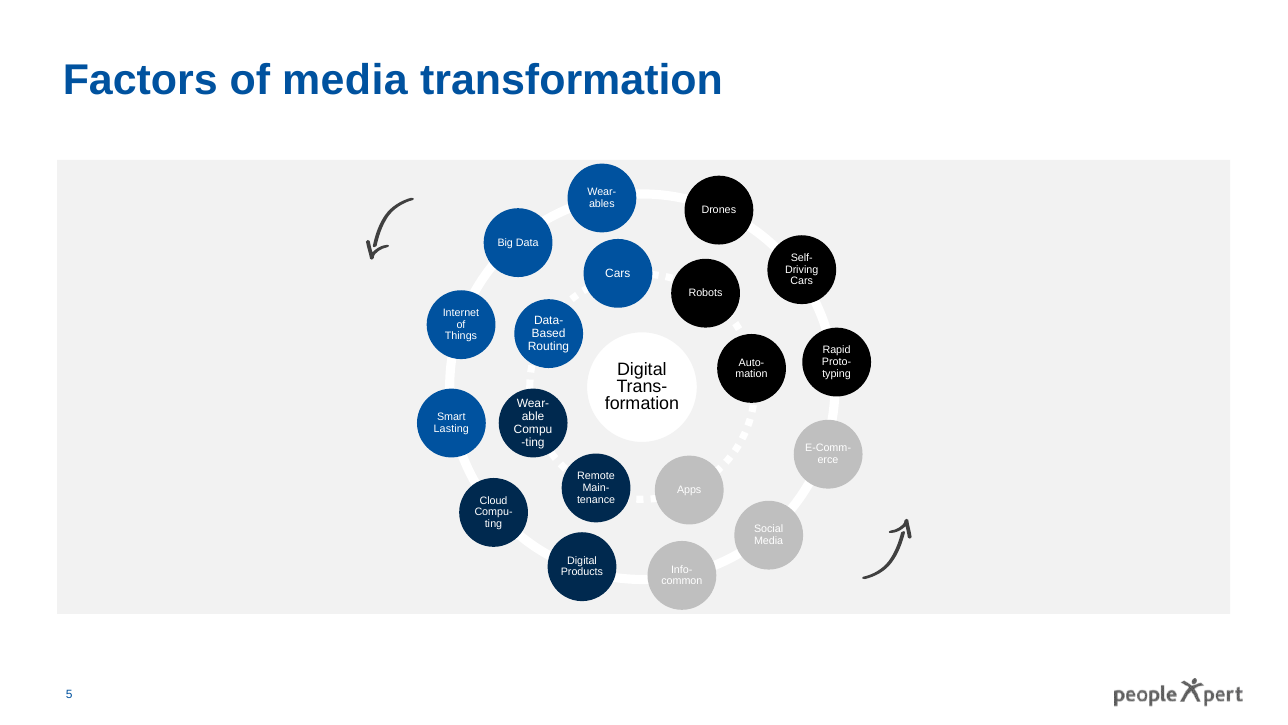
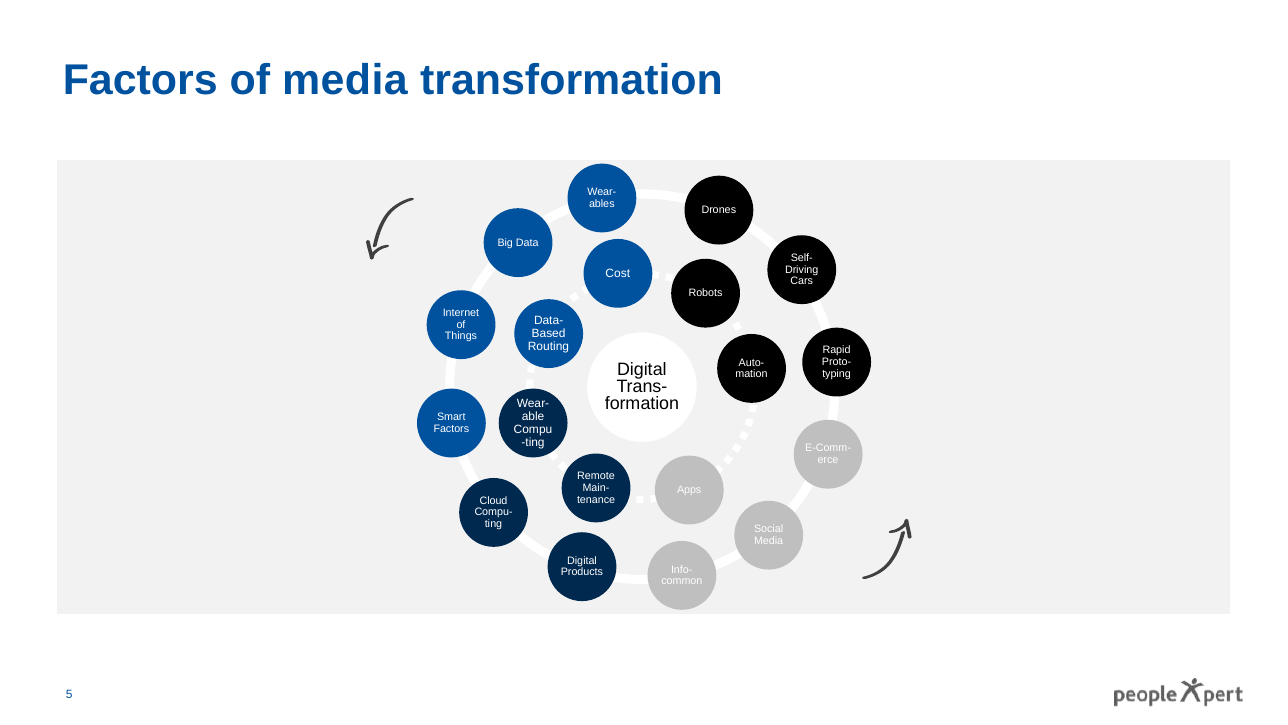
Cars at (618, 273): Cars -> Cost
Lasting at (451, 428): Lasting -> Factors
